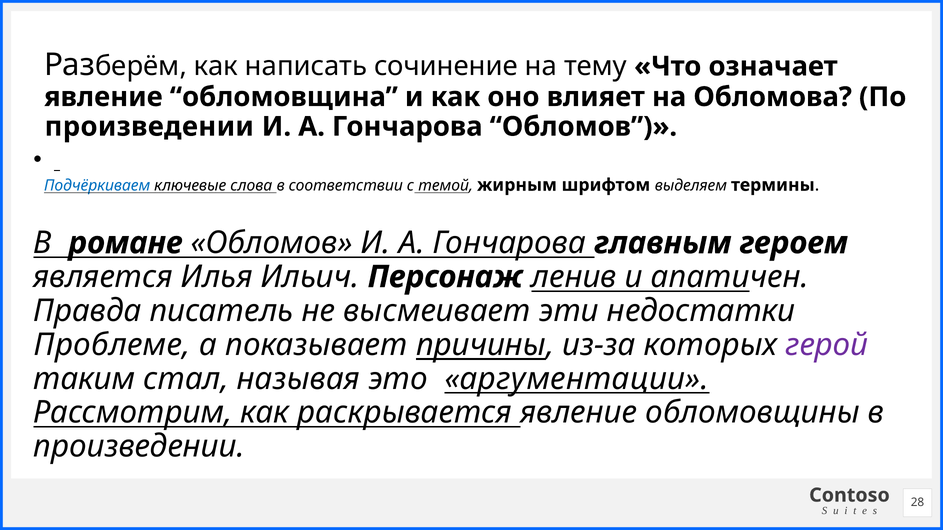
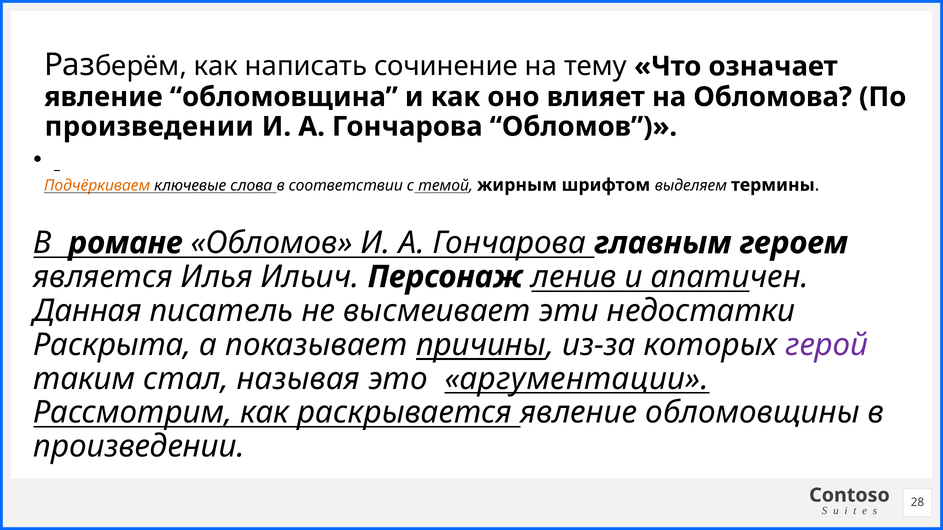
Подчёркиваем colour: blue -> orange
Правда: Правда -> Данная
Проблеме: Проблеме -> Раскрыта
